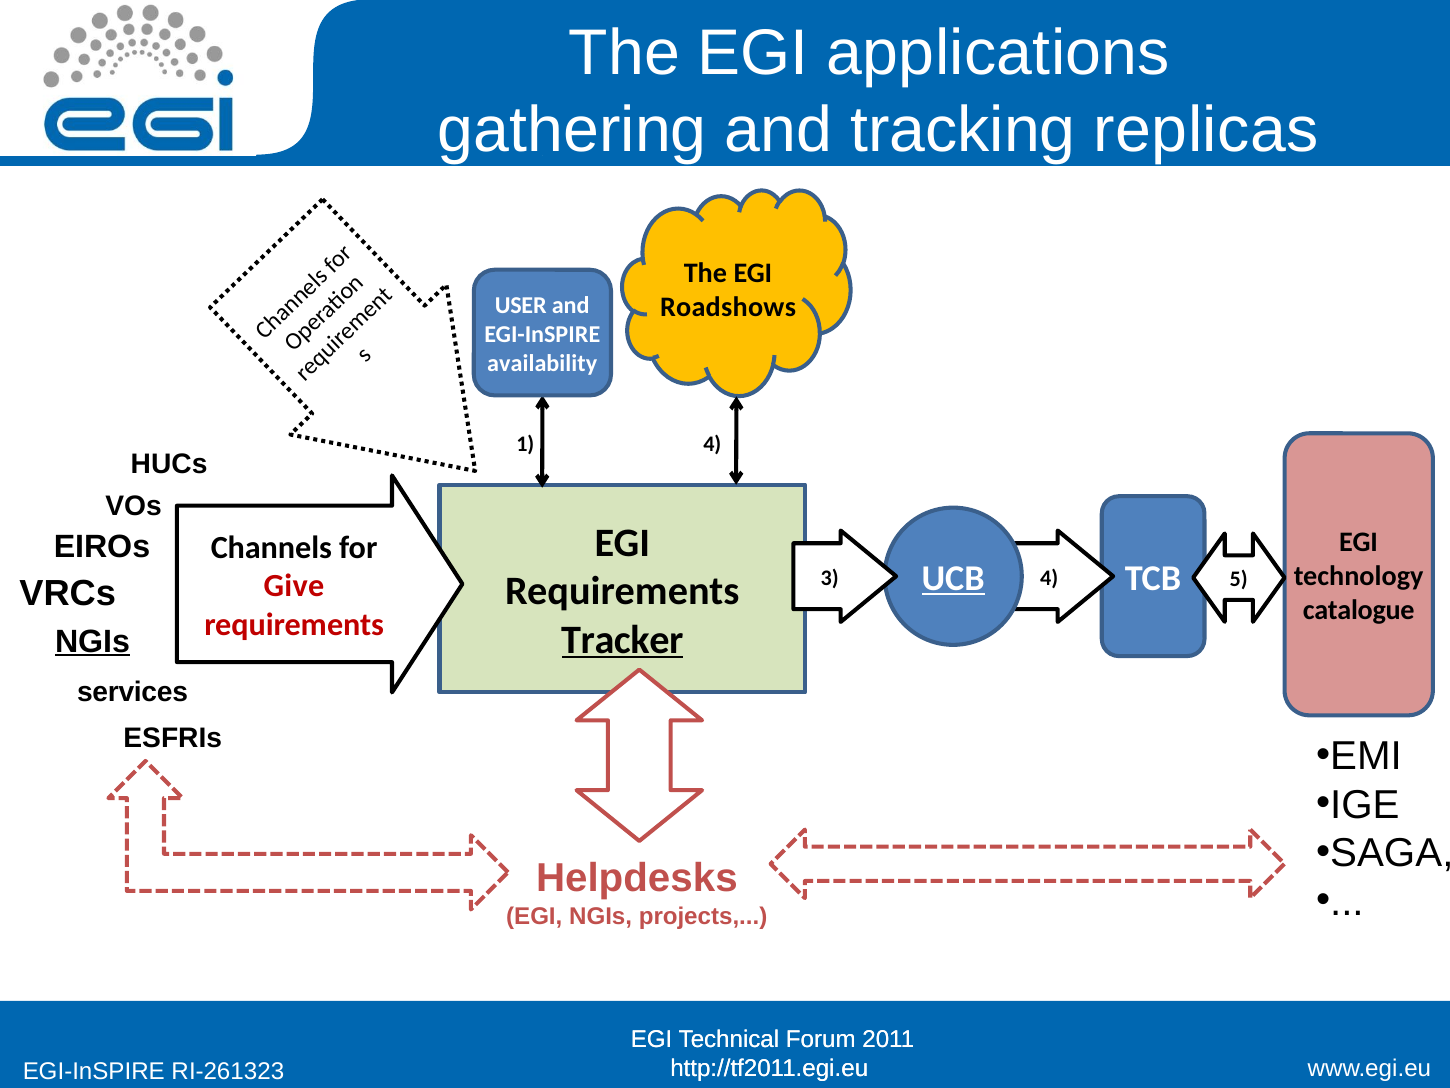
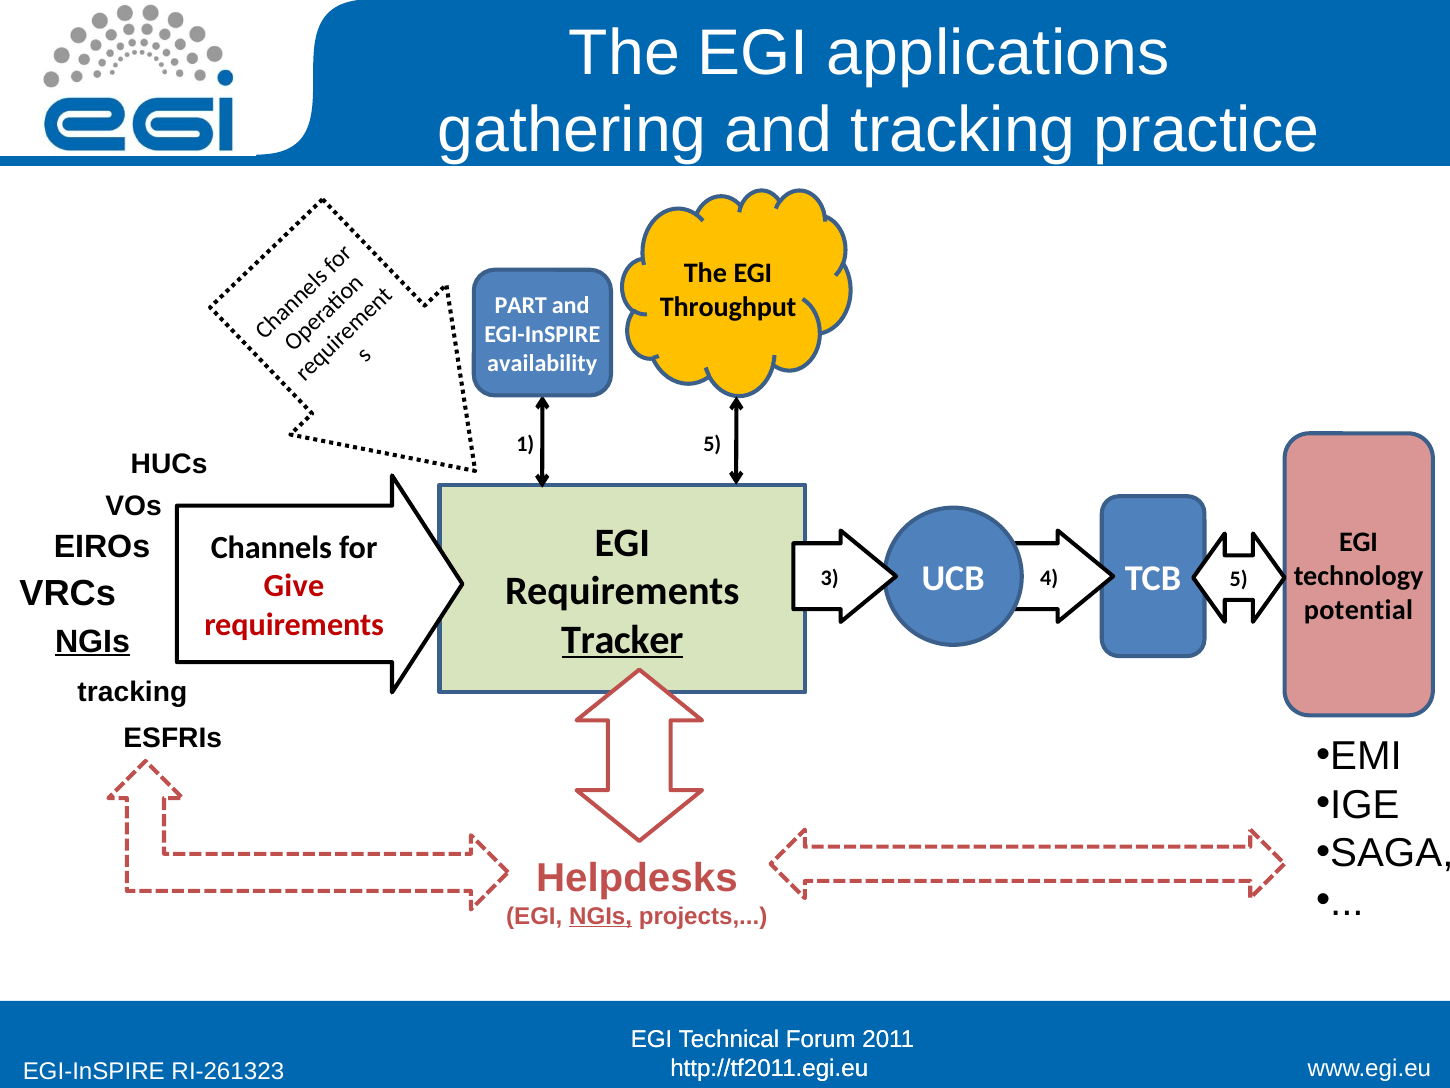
replicas: replicas -> practice
USER: USER -> PART
Roadshows: Roadshows -> Throughput
1 4: 4 -> 5
UCB underline: present -> none
catalogue: catalogue -> potential
services at (133, 692): services -> tracking
NGIs at (601, 916) underline: none -> present
